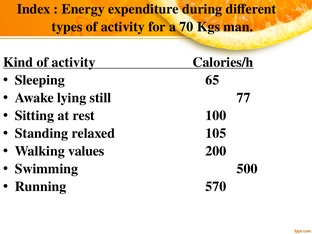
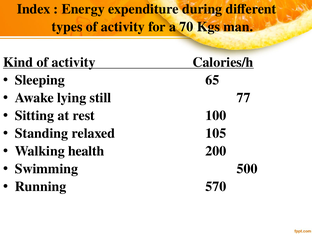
values: values -> health
